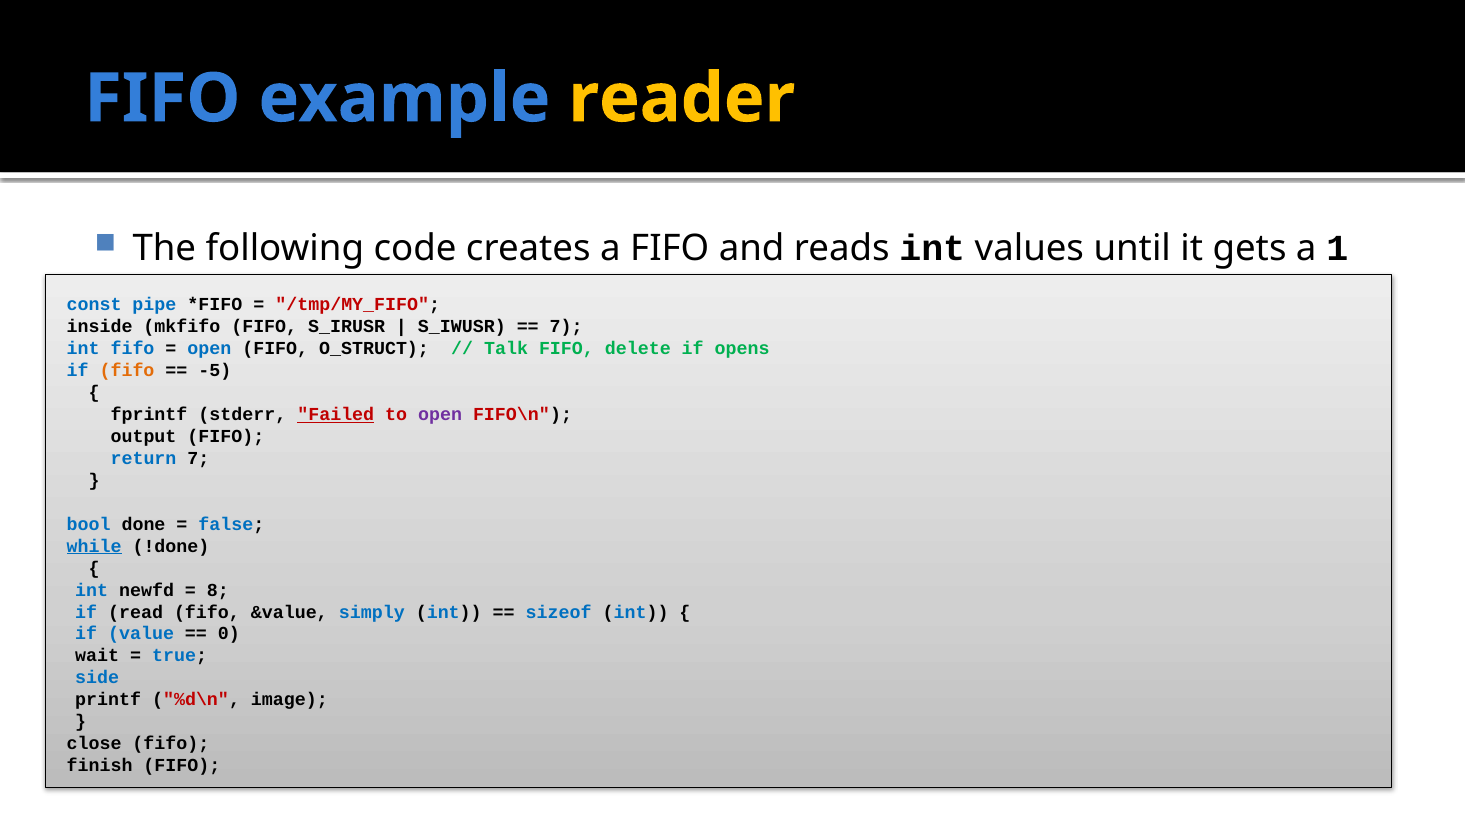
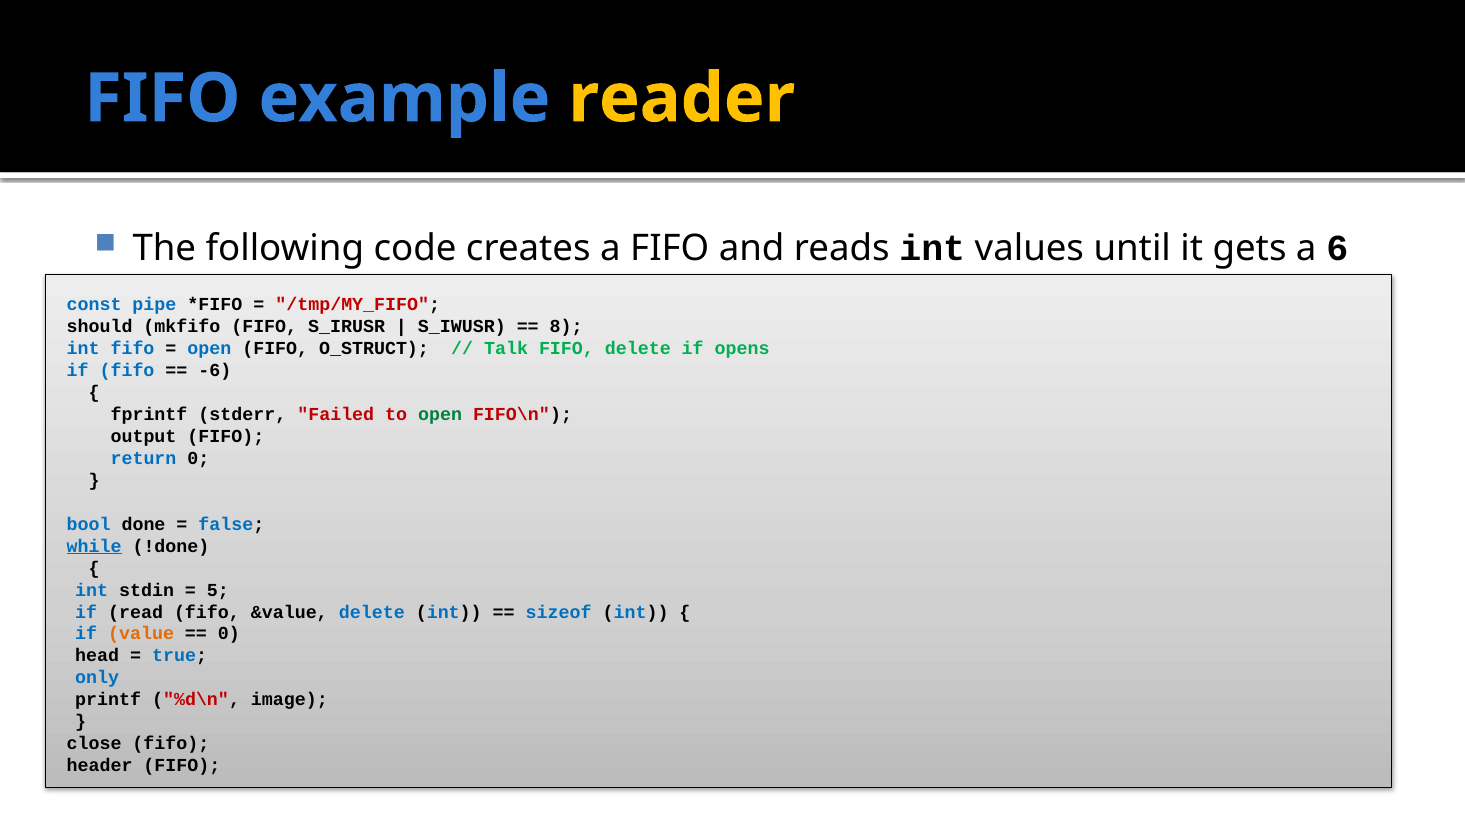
1: 1 -> 6
inside: inside -> should
7 at (566, 326): 7 -> 8
fifo at (127, 370) colour: orange -> blue
-5: -5 -> -6
Failed underline: present -> none
open at (440, 414) colour: purple -> green
return 7: 7 -> 0
newfd: newfd -> stdin
8: 8 -> 5
&value simply: simply -> delete
value colour: blue -> orange
wait: wait -> head
side: side -> only
finish: finish -> header
